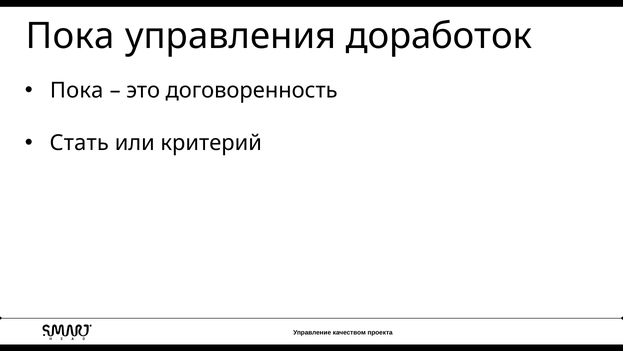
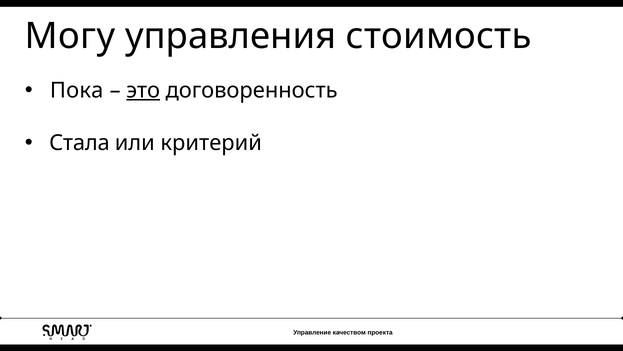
Пока at (70, 36): Пока -> Могу
доработок: доработок -> стоимость
это underline: none -> present
Стать: Стать -> Стала
